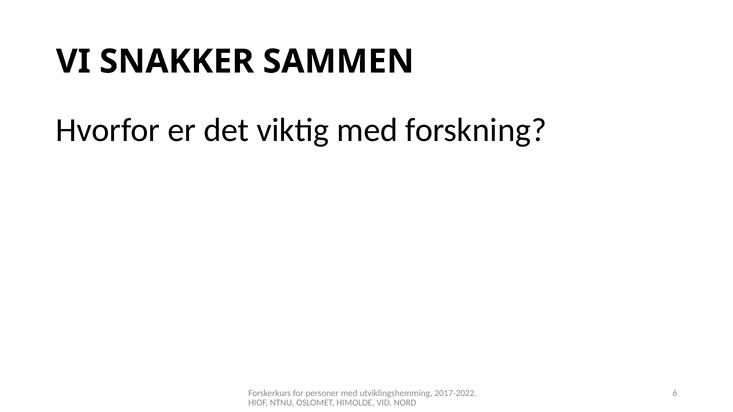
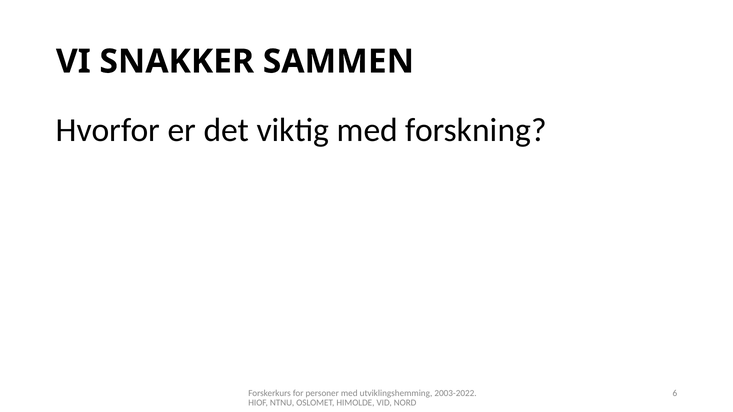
2017-2022: 2017-2022 -> 2003-2022
